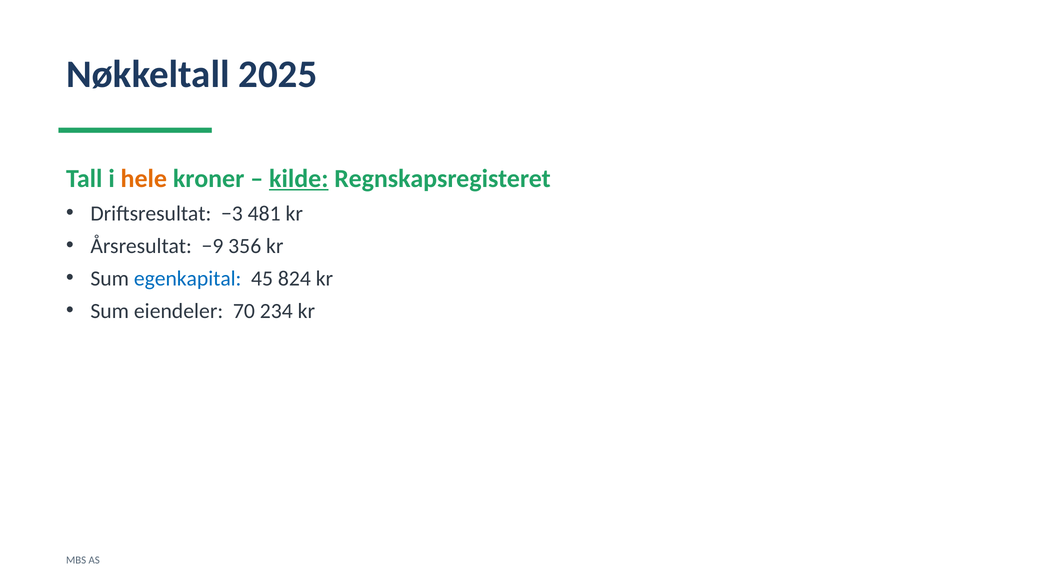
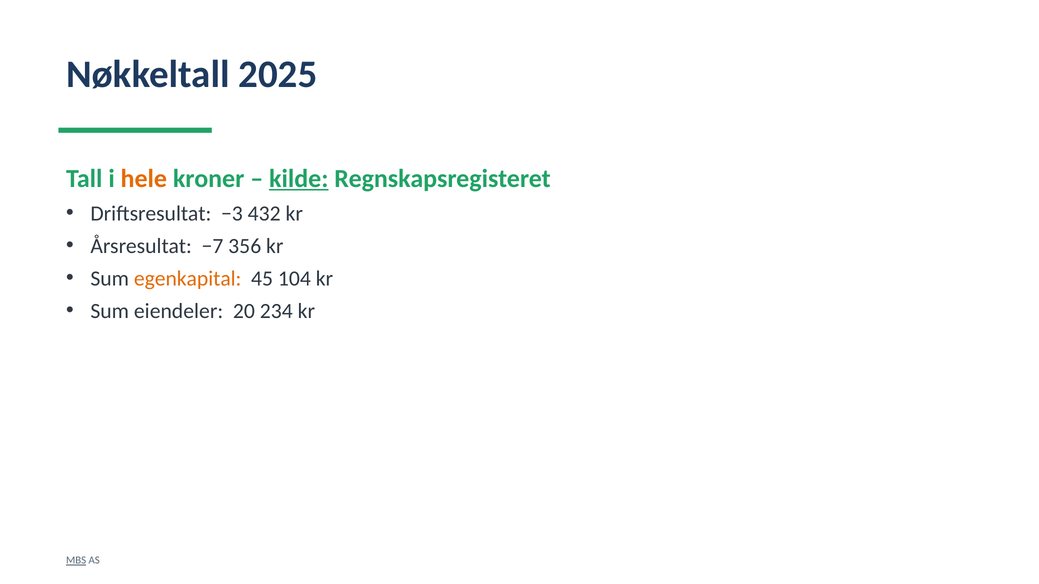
481: 481 -> 432
−9: −9 -> −7
egenkapital colour: blue -> orange
824: 824 -> 104
70: 70 -> 20
MBS underline: none -> present
